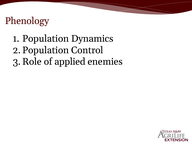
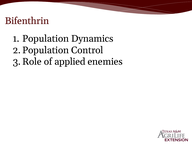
Phenology: Phenology -> Bifenthrin
